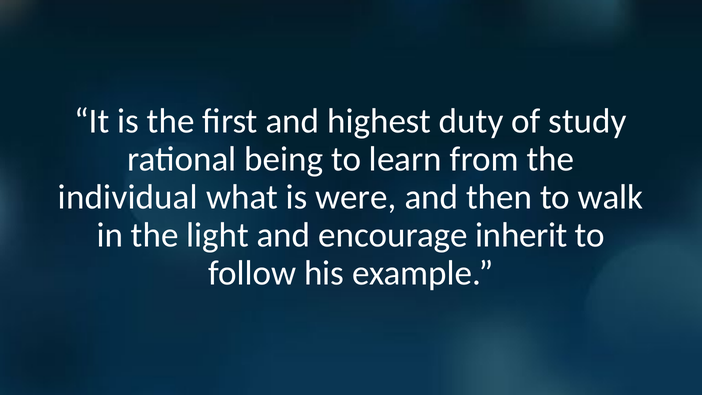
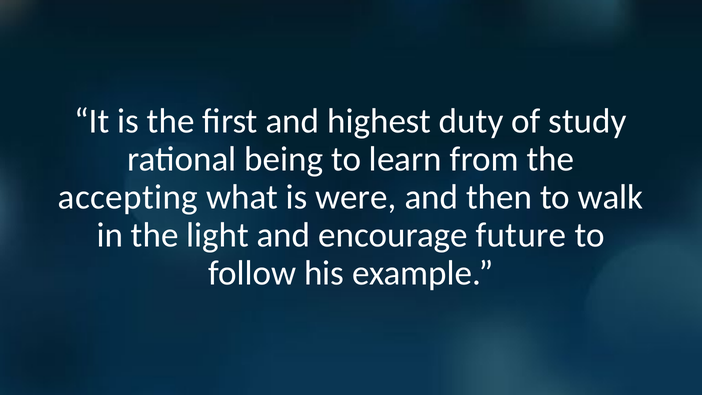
individual: individual -> accepting
inherit: inherit -> future
